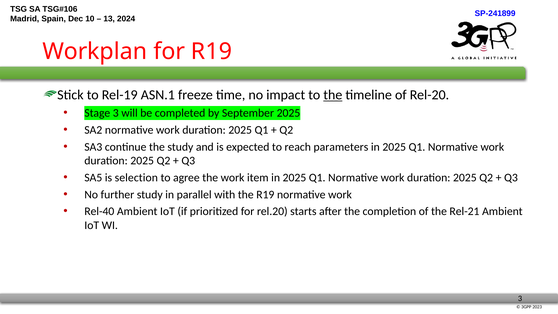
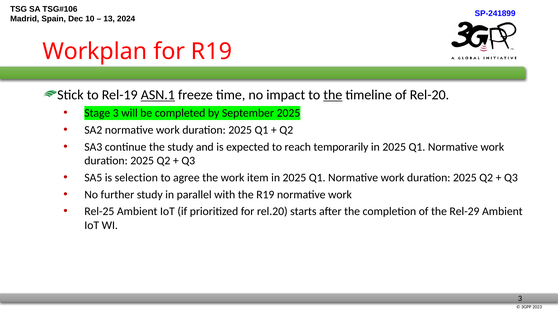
ASN.1 underline: none -> present
parameters: parameters -> temporarily
Rel-40: Rel-40 -> Rel-25
Rel-21: Rel-21 -> Rel-29
